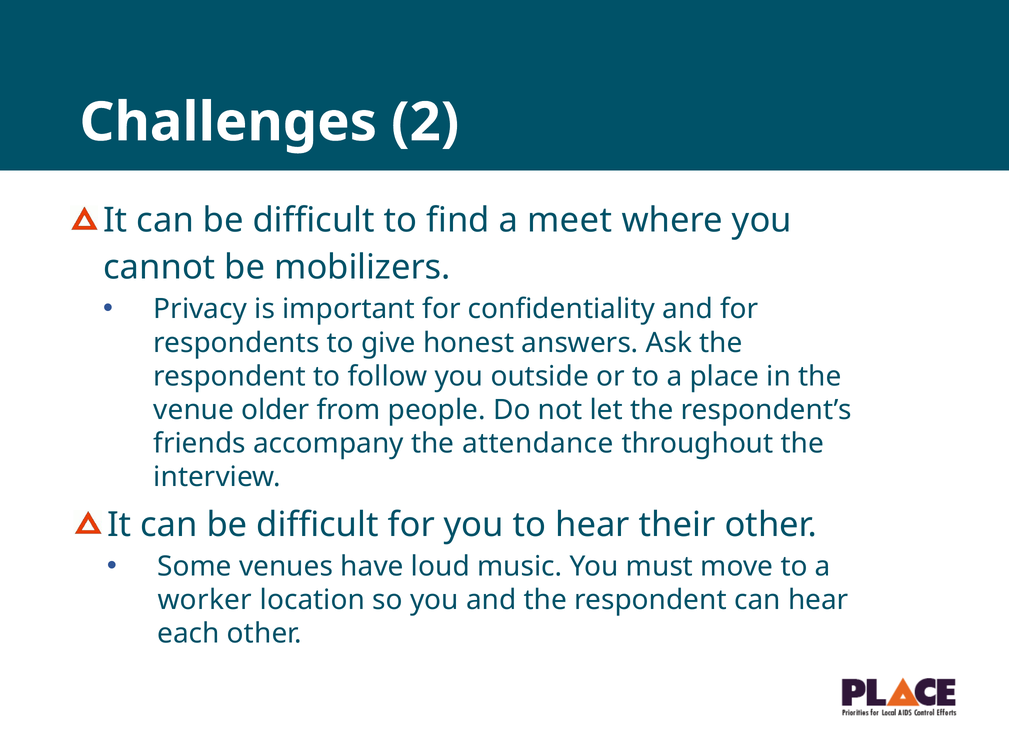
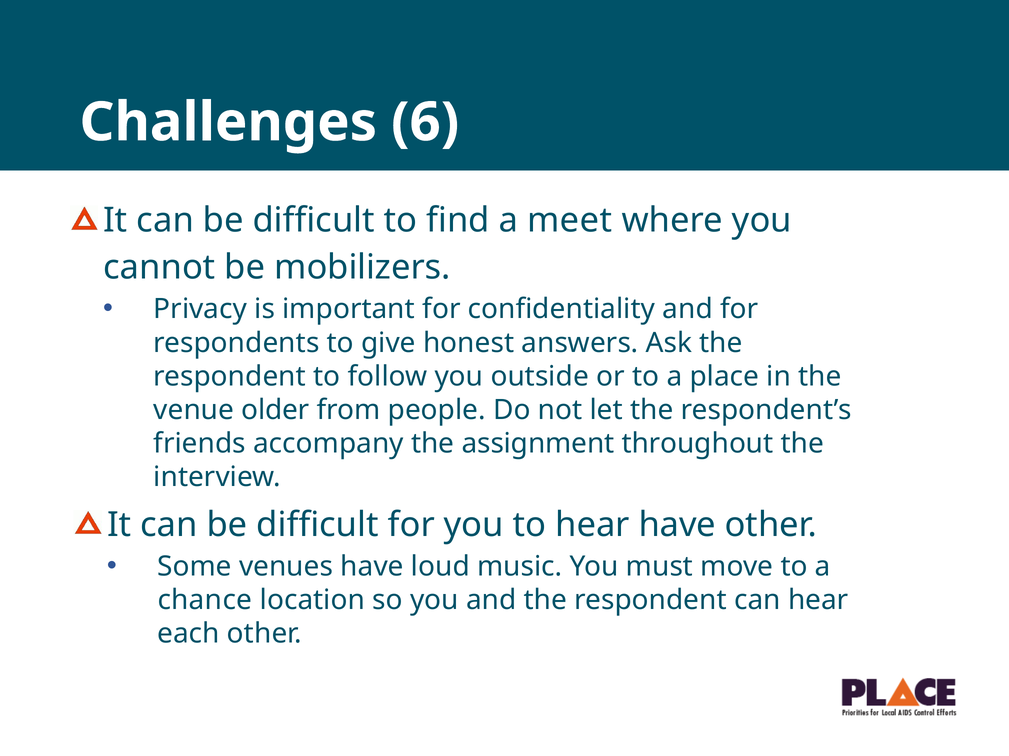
2: 2 -> 6
attendance: attendance -> assignment
hear their: their -> have
worker: worker -> chance
